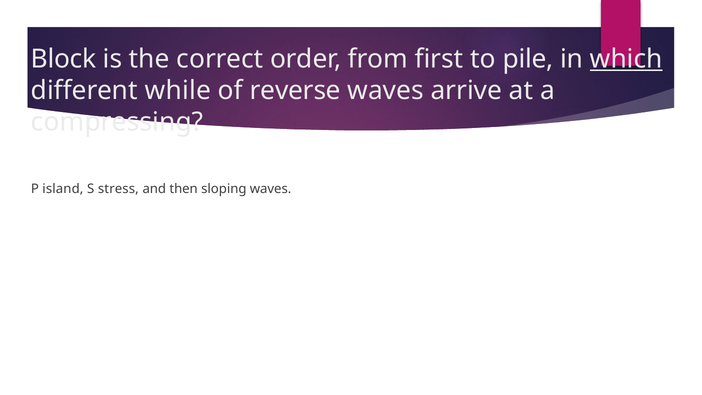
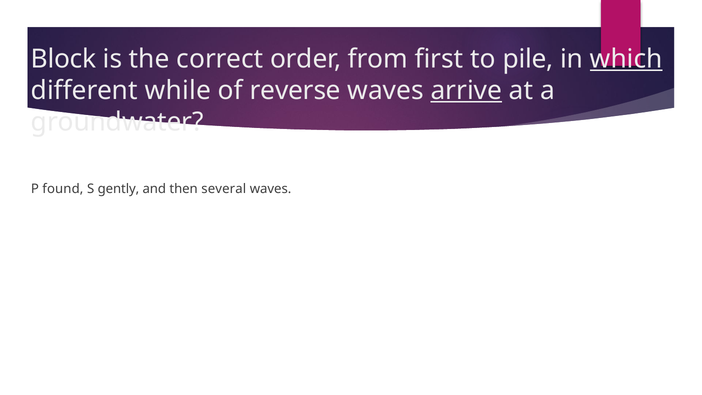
arrive underline: none -> present
compressing: compressing -> groundwater
island: island -> found
stress: stress -> gently
sloping: sloping -> several
